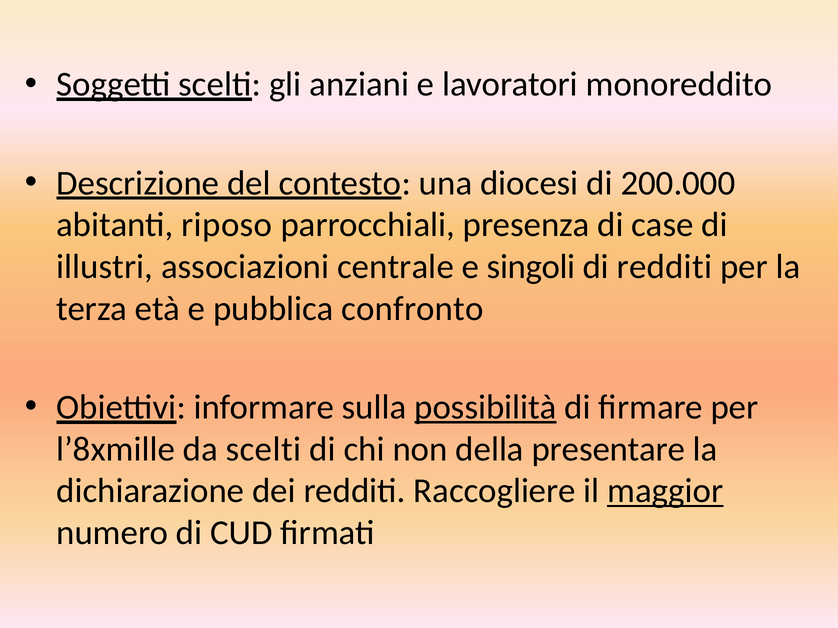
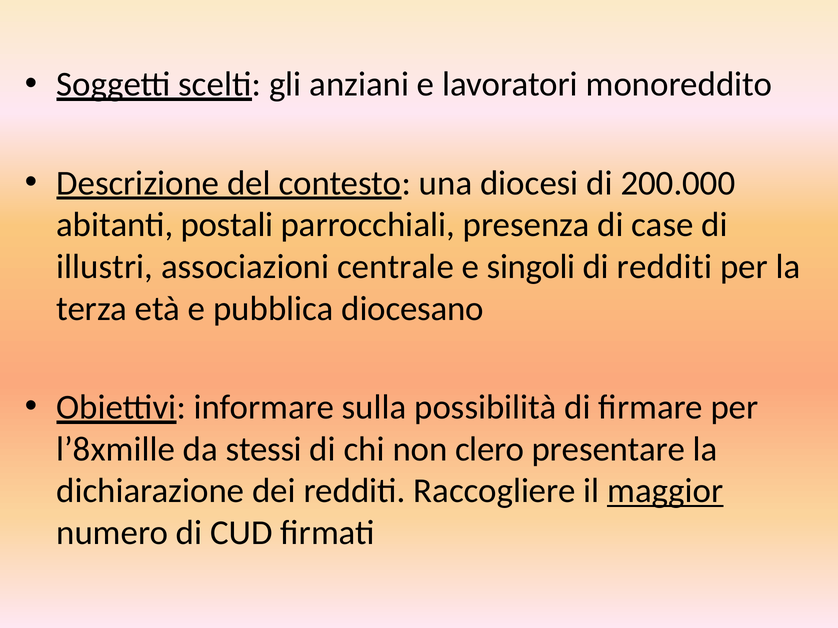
riposo: riposo -> postali
confronto: confronto -> diocesano
possibilità underline: present -> none
da scelti: scelti -> stessi
della: della -> clero
